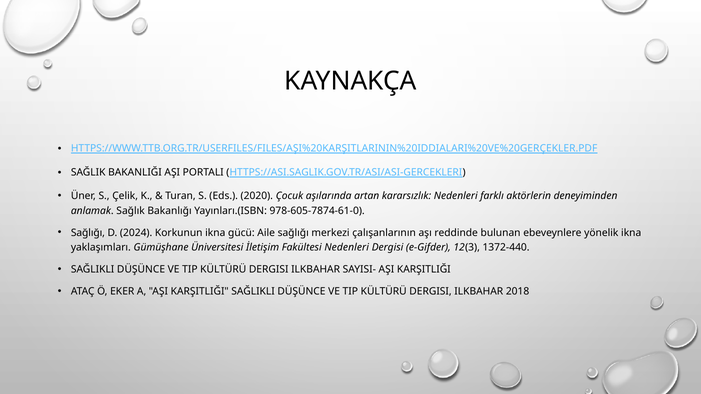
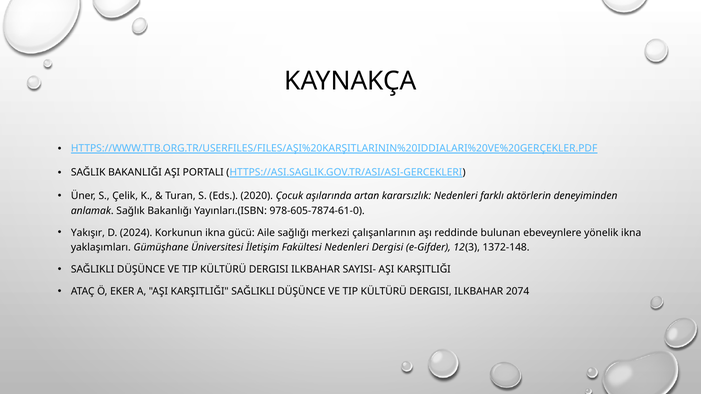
Sağlığı at (88, 233): Sağlığı -> Yakışır
1372-440: 1372-440 -> 1372-148
2018: 2018 -> 2074
